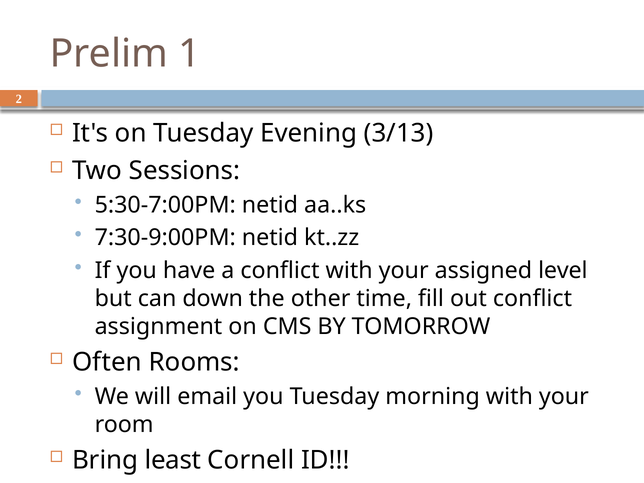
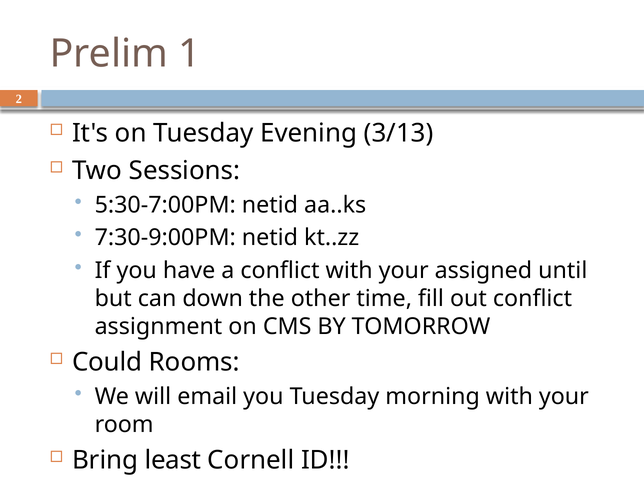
level: level -> until
Often: Often -> Could
